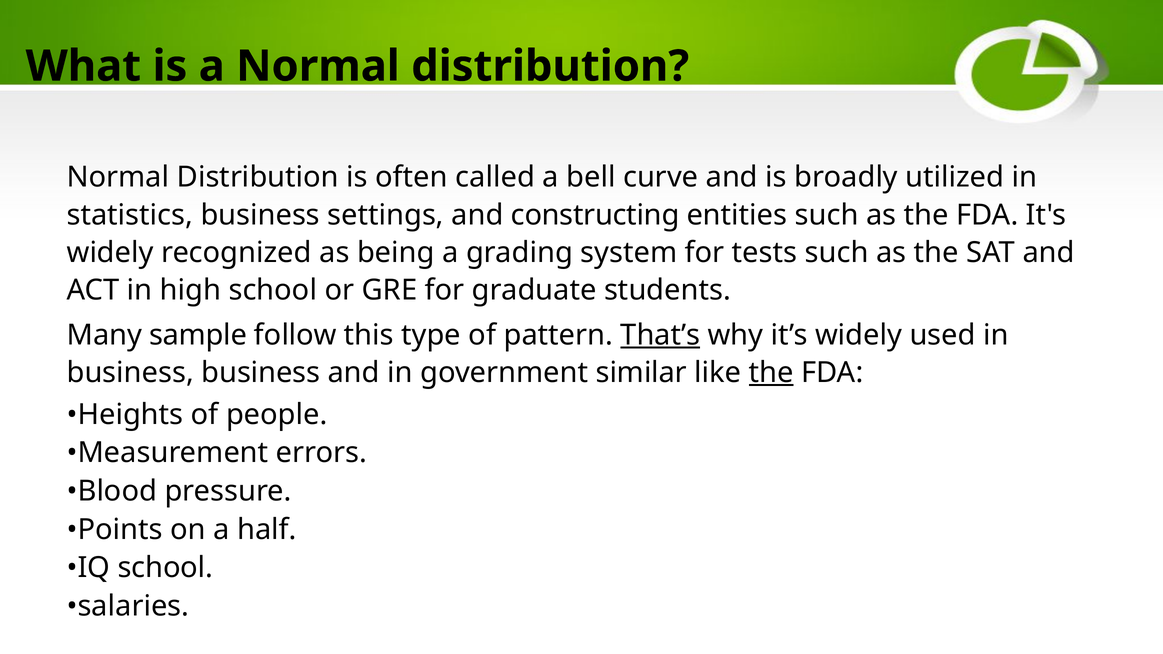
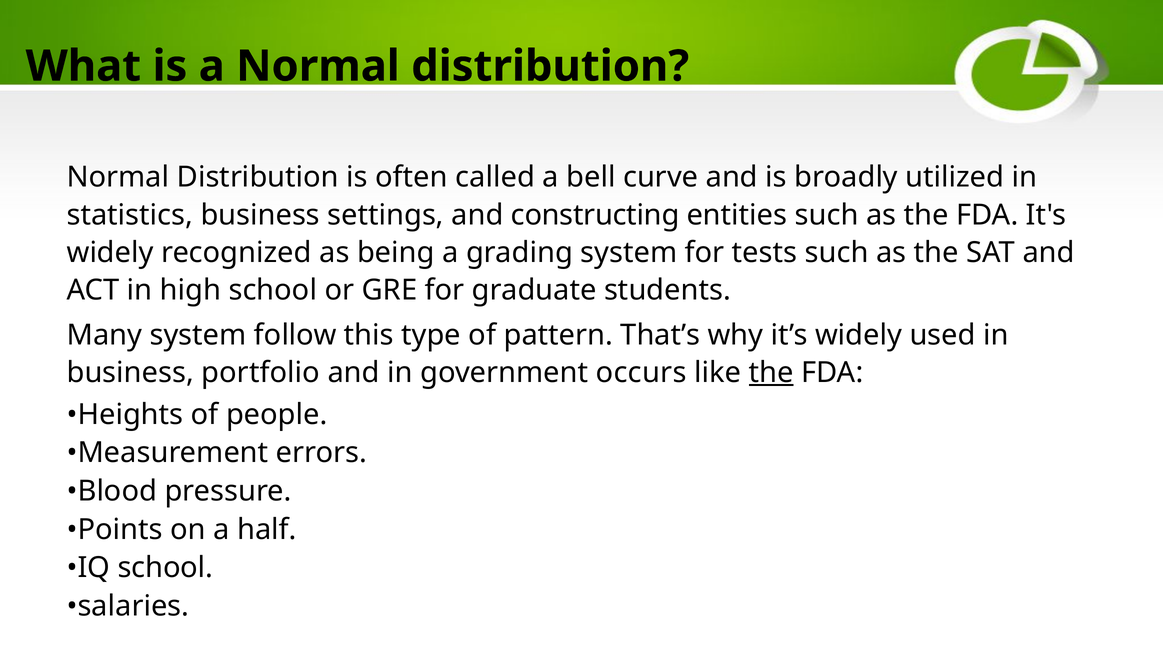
Many sample: sample -> system
That’s underline: present -> none
business business: business -> portfolio
similar: similar -> occurs
